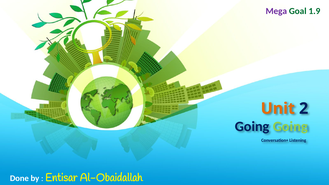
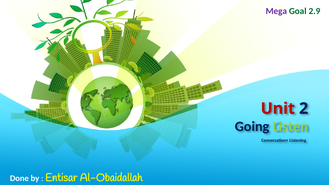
1.9: 1.9 -> 2.9
Unit colour: orange -> red
Going Going: Going -> Listen
